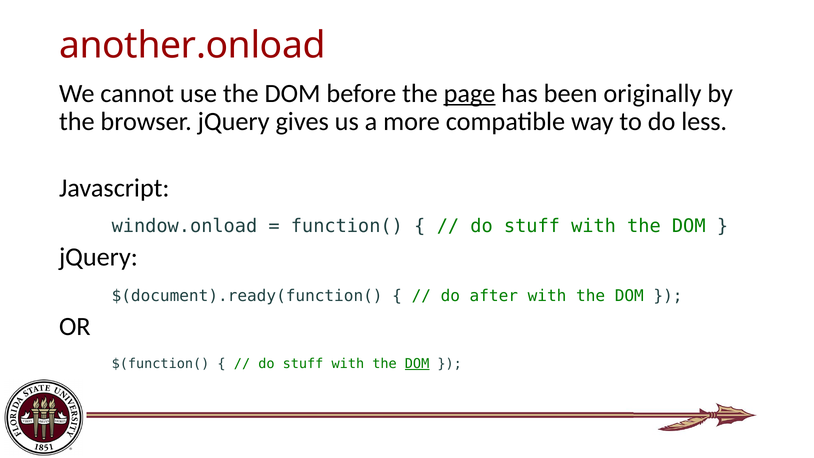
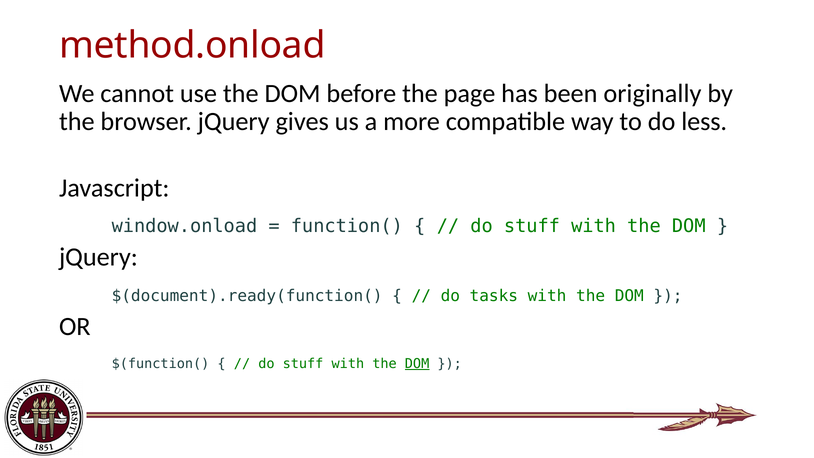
another.onload: another.onload -> method.onload
page underline: present -> none
after: after -> tasks
